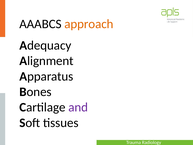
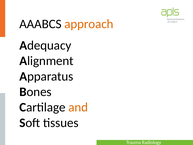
and colour: purple -> orange
